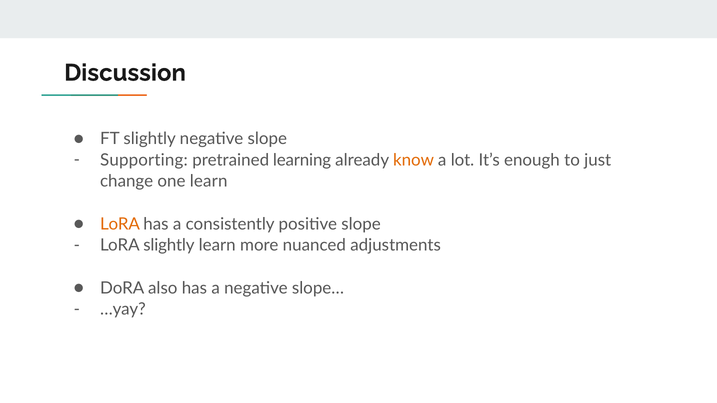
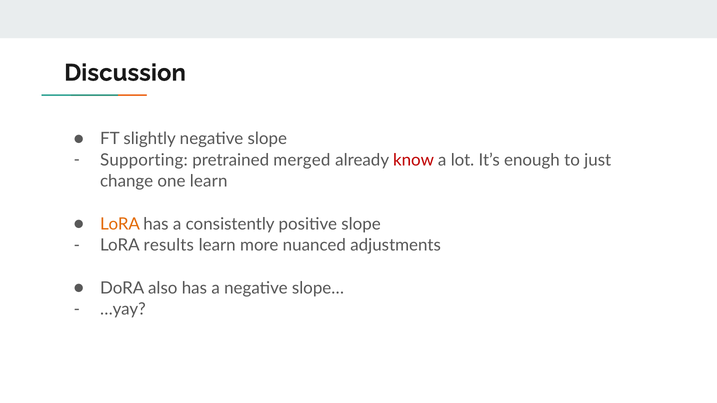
learning: learning -> merged
know colour: orange -> red
LoRA slightly: slightly -> results
